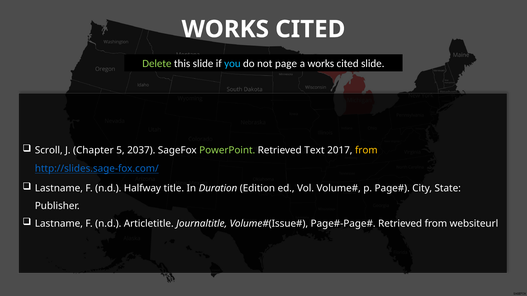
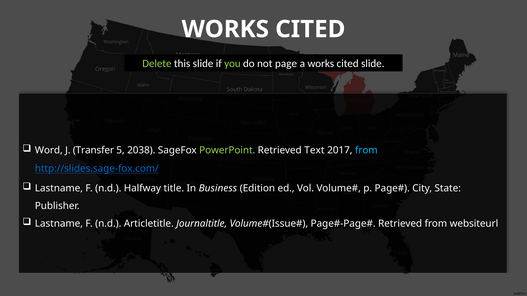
you colour: light blue -> light green
Scroll: Scroll -> Word
Chapter: Chapter -> Transfer
2037: 2037 -> 2038
from at (366, 150) colour: yellow -> light blue
Duration: Duration -> Business
